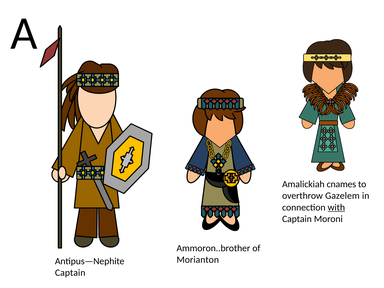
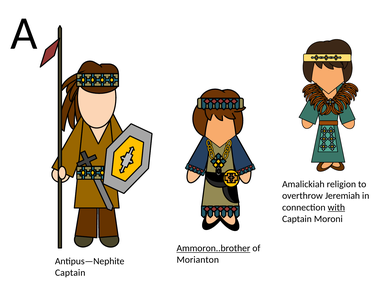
cnames: cnames -> religion
Gazelem: Gazelem -> Jeremiah
Ammoron..brother underline: none -> present
